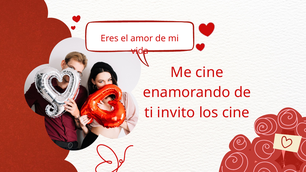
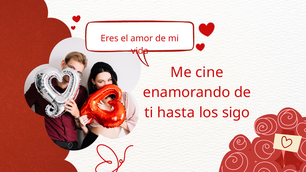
invito: invito -> hasta
los cine: cine -> sigo
